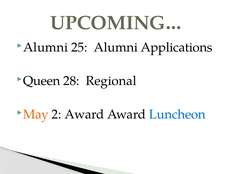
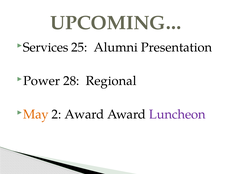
Alumni at (46, 47): Alumni -> Services
Applications: Applications -> Presentation
Queen: Queen -> Power
Luncheon colour: blue -> purple
